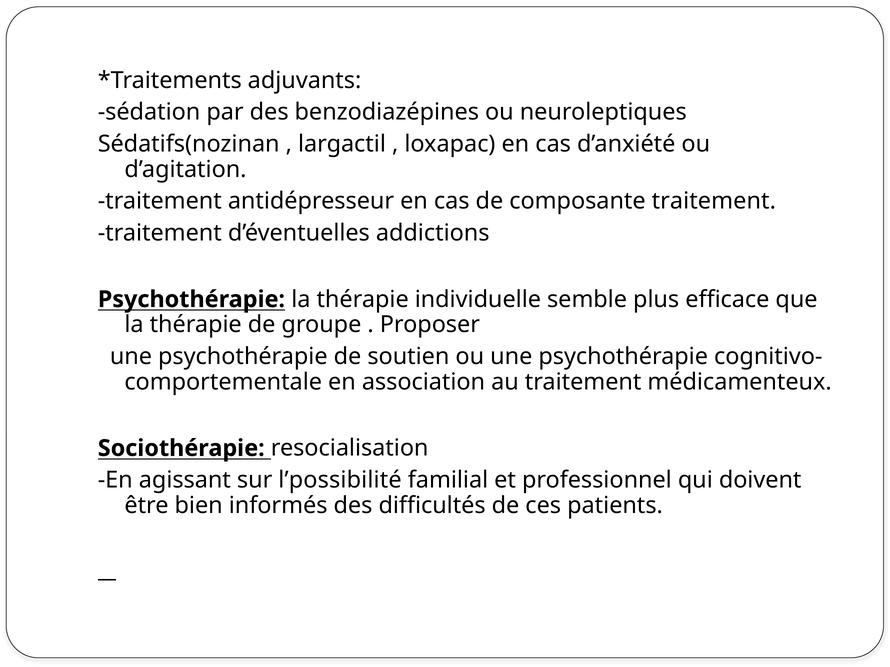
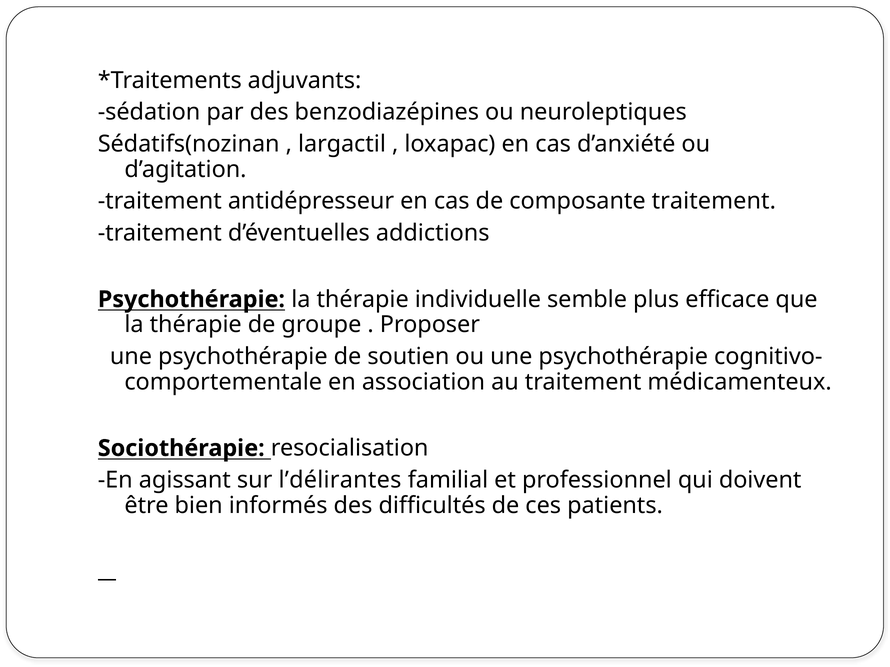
l’possibilité: l’possibilité -> l’délirantes
